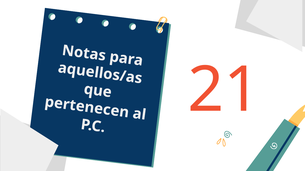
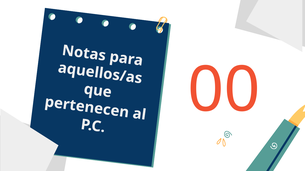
21: 21 -> 00
